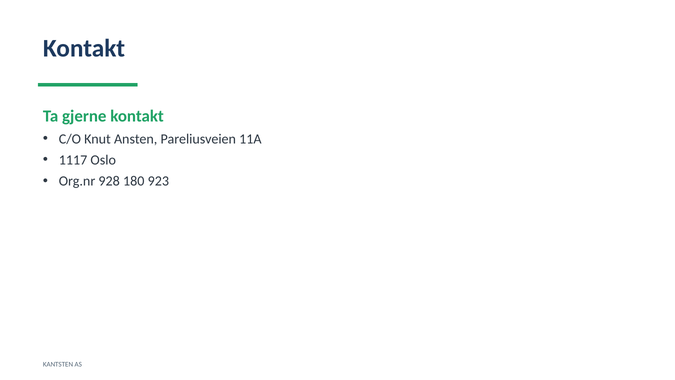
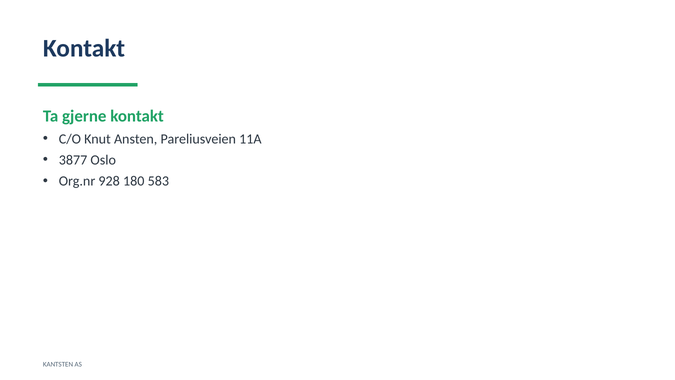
1117: 1117 -> 3877
923: 923 -> 583
